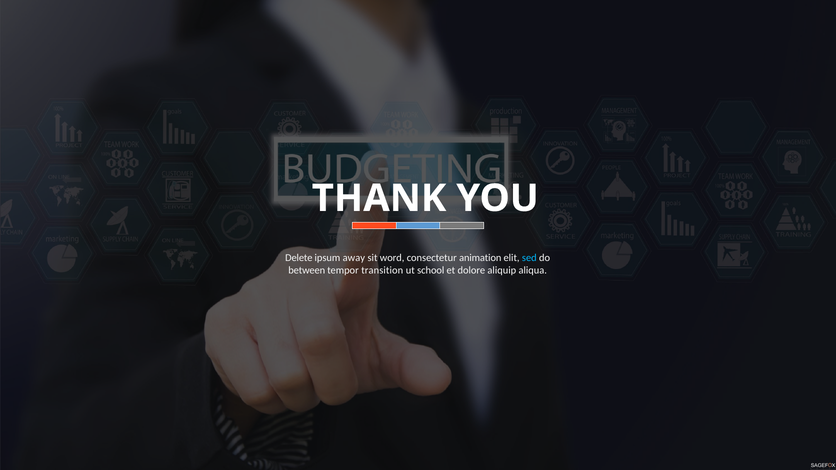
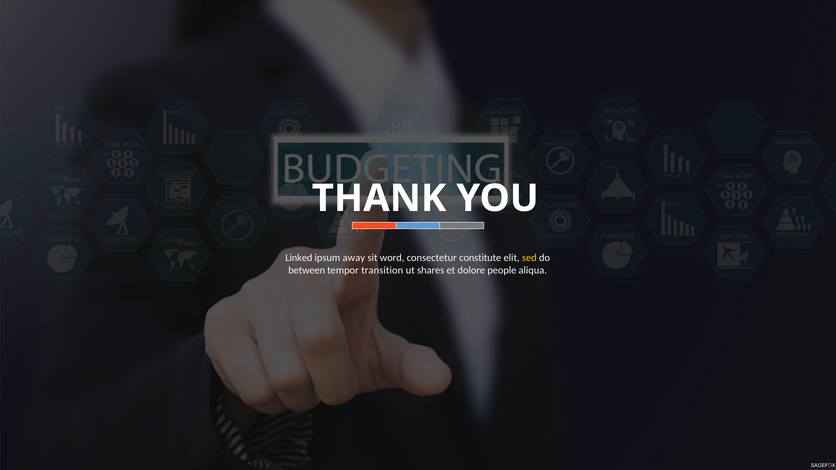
Delete: Delete -> Linked
animation: animation -> constitute
sed colour: light blue -> yellow
school: school -> shares
aliquip: aliquip -> people
